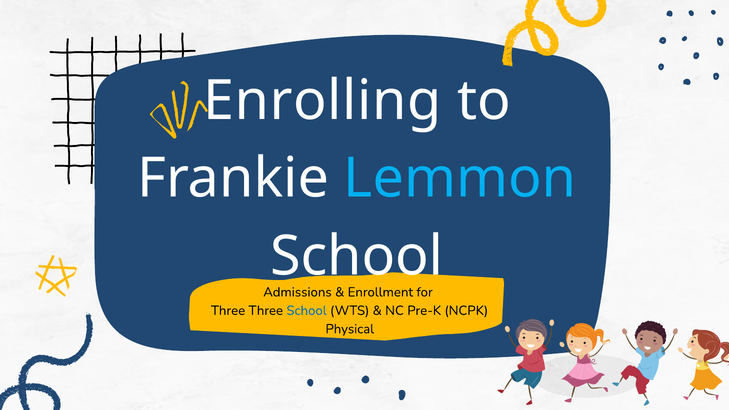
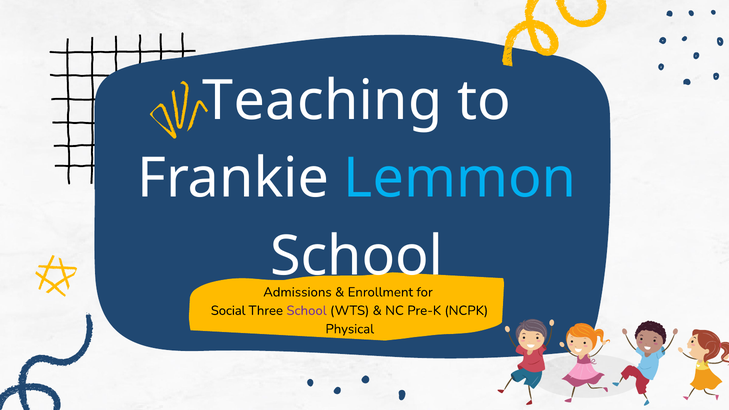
Enrolling: Enrolling -> Teaching
Three at (228, 311): Three -> Social
School at (307, 311) colour: blue -> purple
